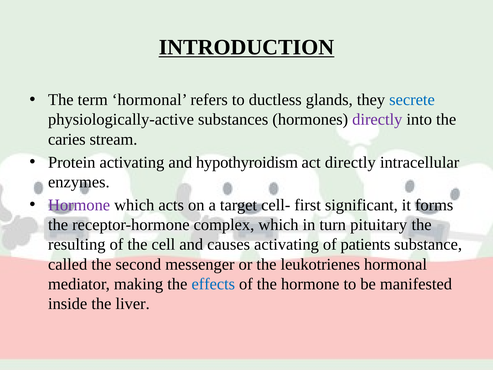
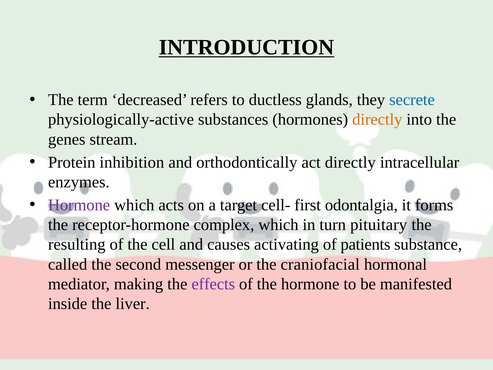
term hormonal: hormonal -> decreased
directly at (377, 119) colour: purple -> orange
caries: caries -> genes
Protein activating: activating -> inhibition
hypothyroidism: hypothyroidism -> orthodontically
significant: significant -> odontalgia
leukotrienes: leukotrienes -> craniofacial
effects colour: blue -> purple
